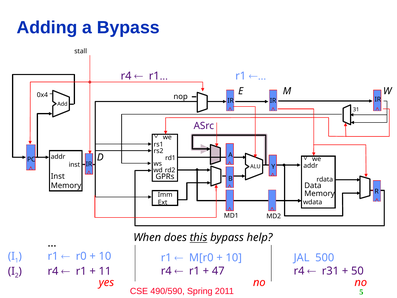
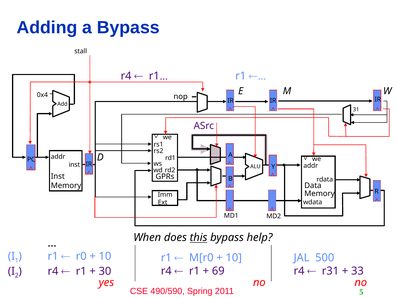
47: 47 -> 69
50: 50 -> 33
11: 11 -> 30
